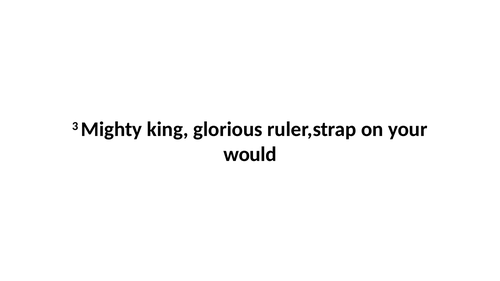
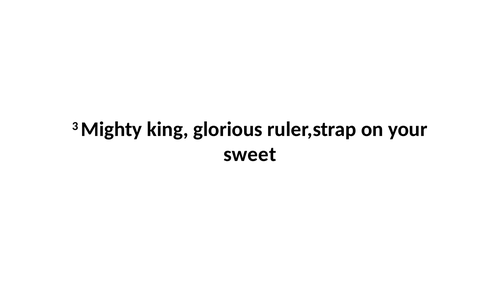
would: would -> sweet
